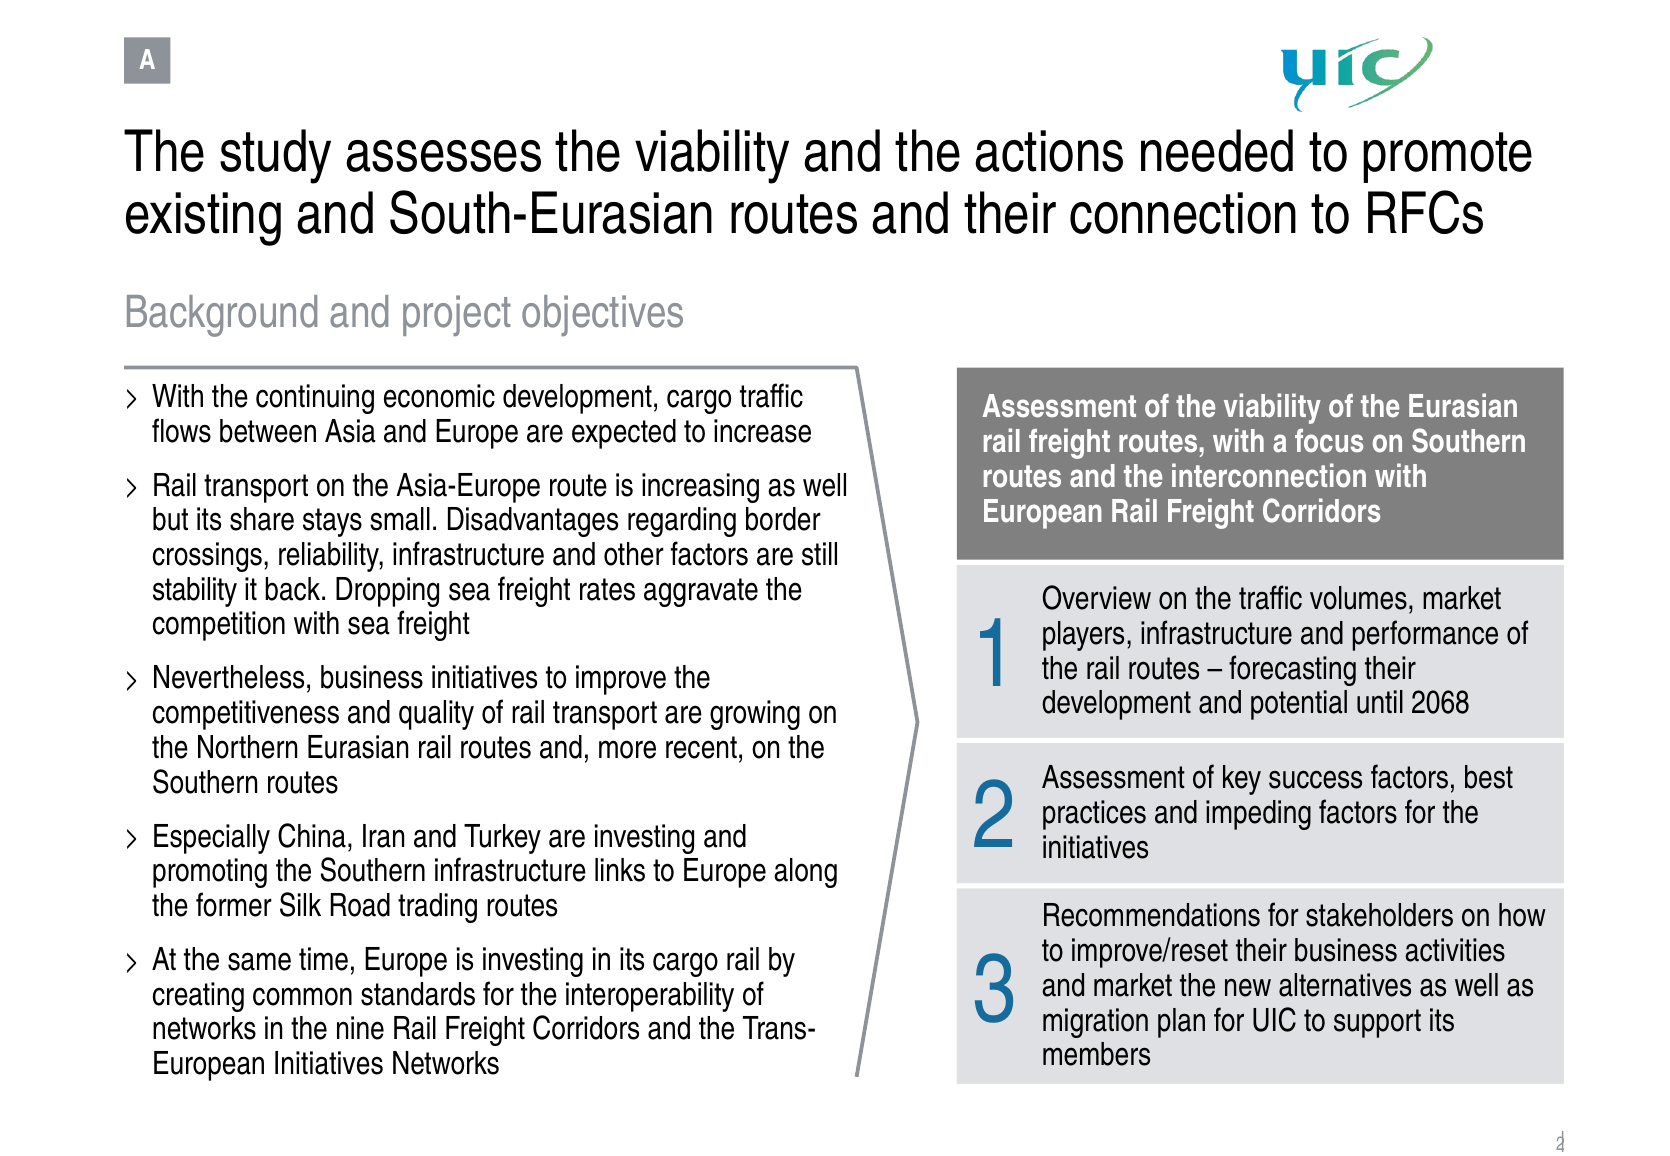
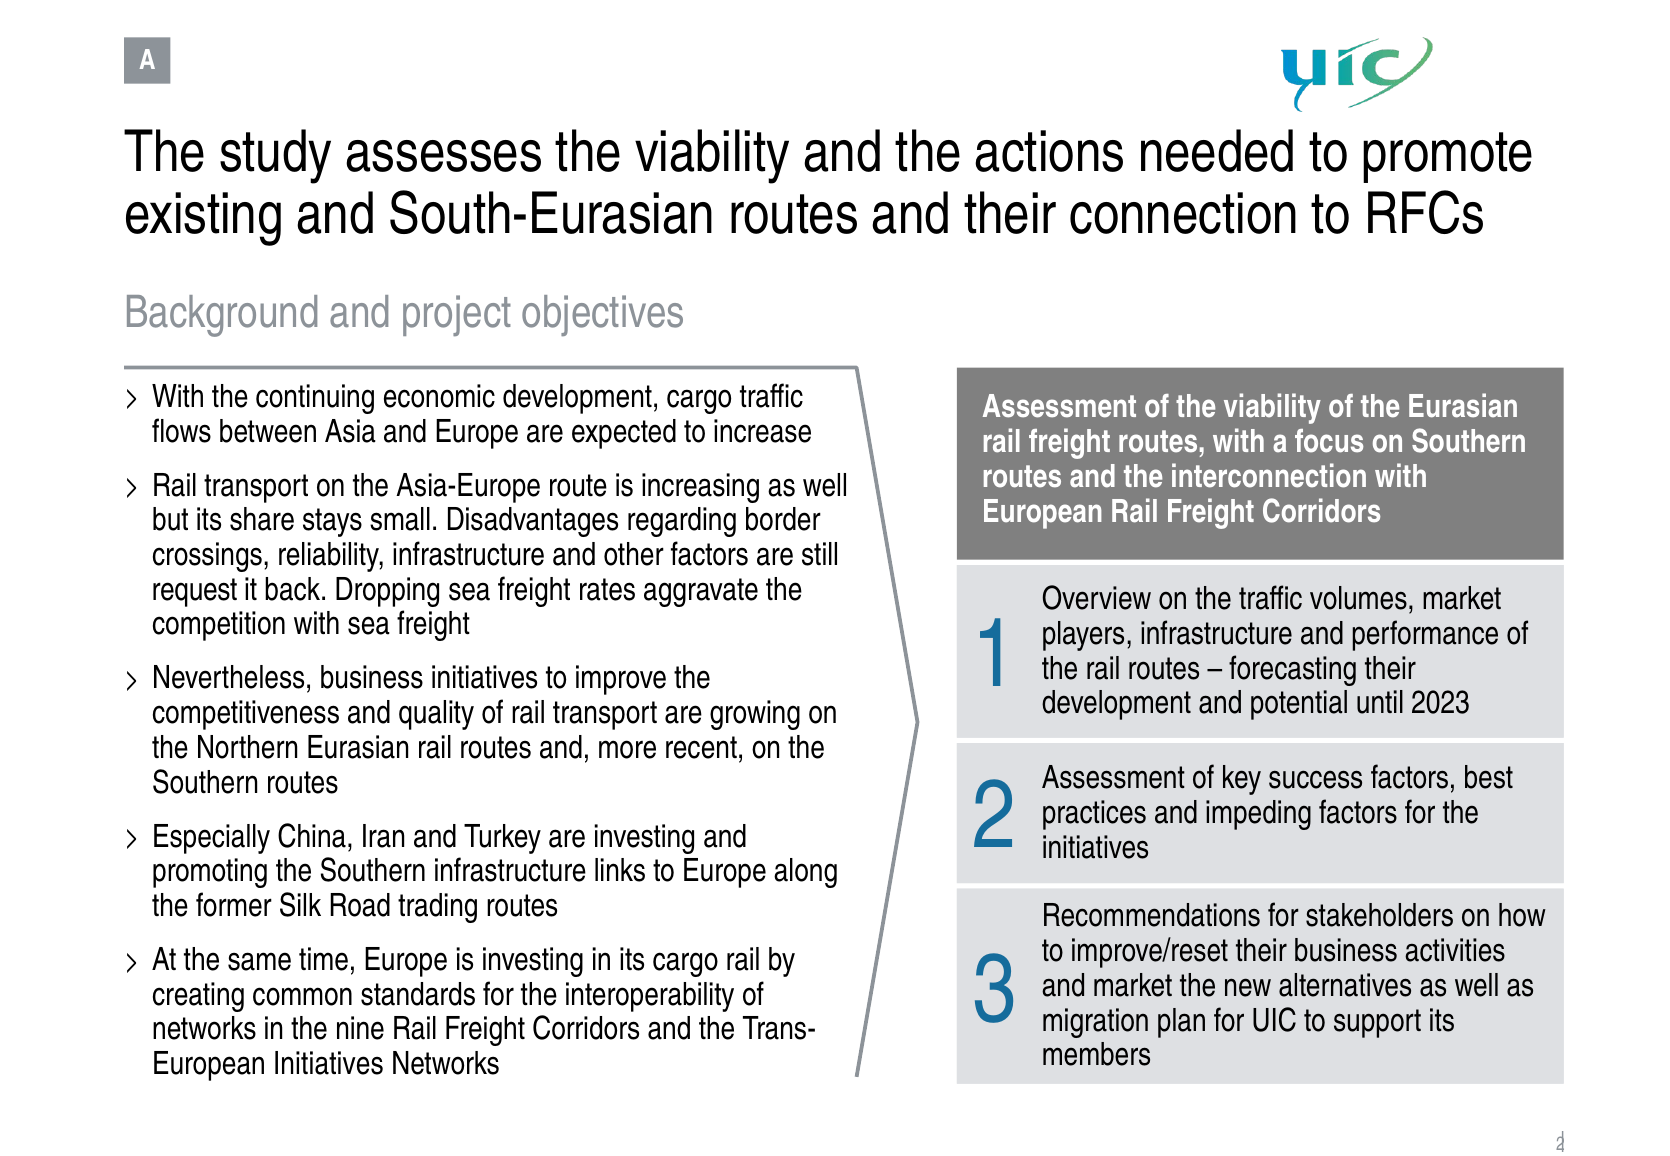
stability: stability -> request
2068: 2068 -> 2023
